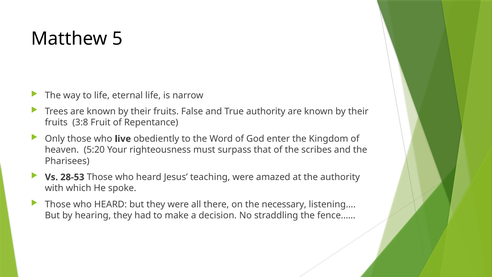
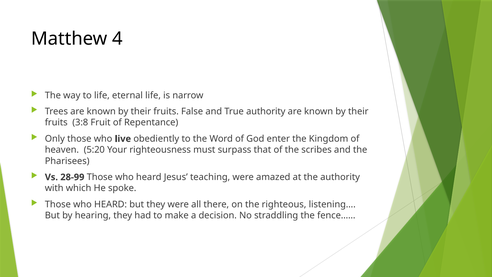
5: 5 -> 4
28-53: 28-53 -> 28-99
necessary: necessary -> righteous
